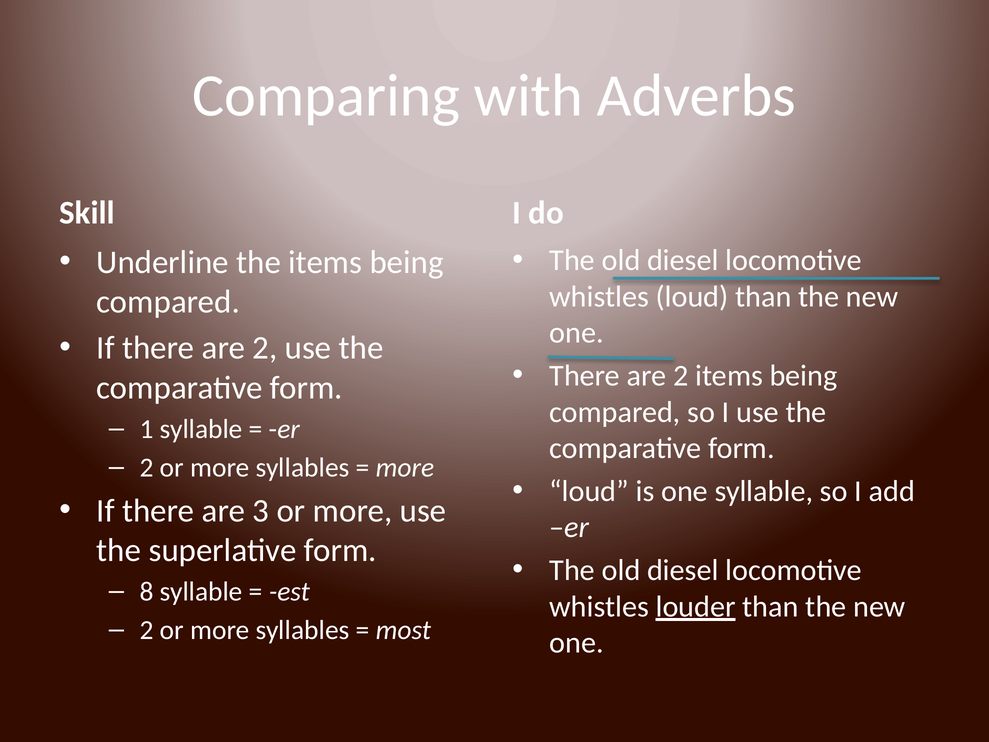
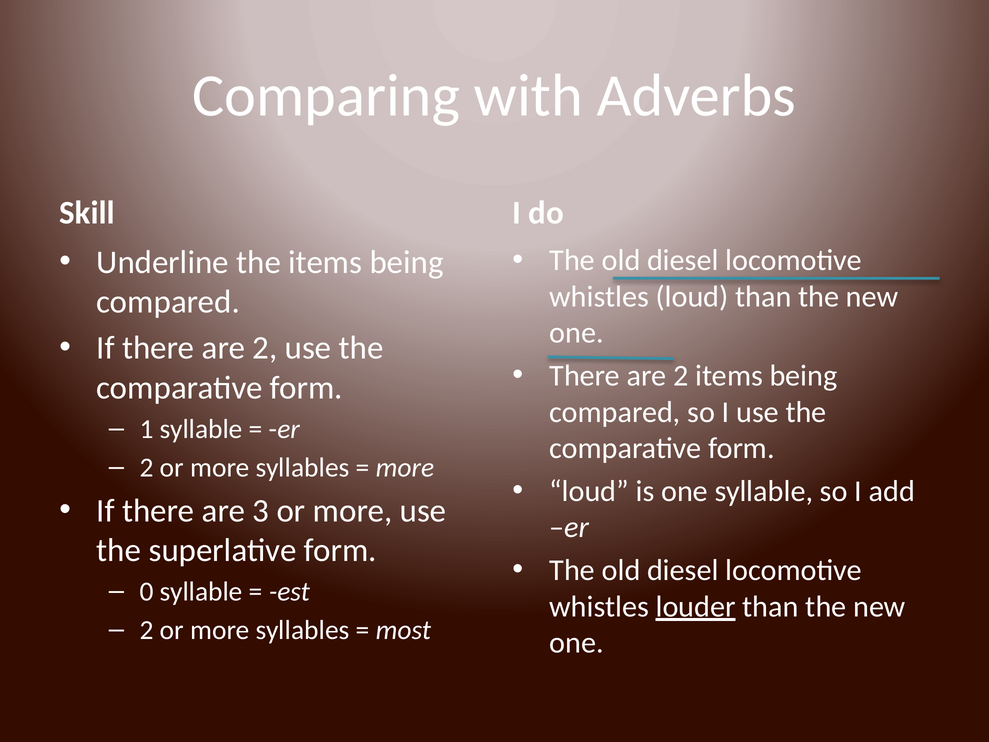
8: 8 -> 0
